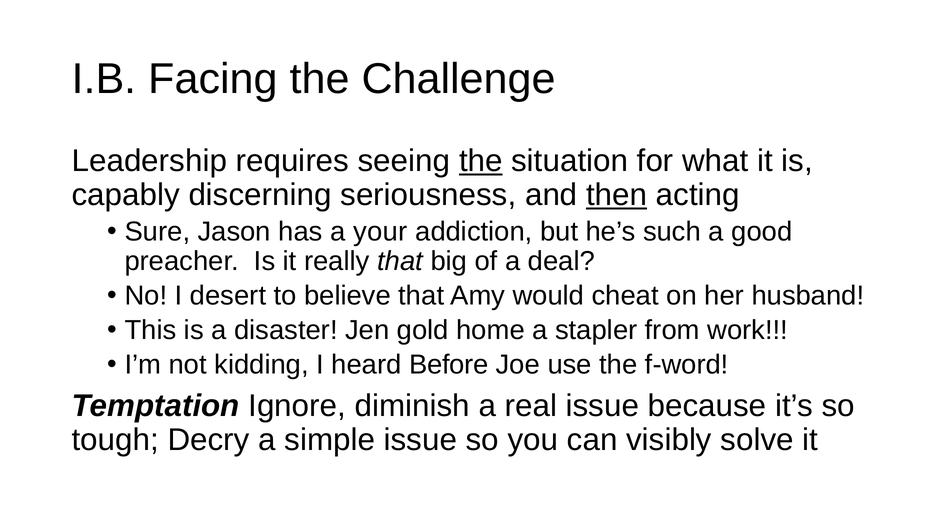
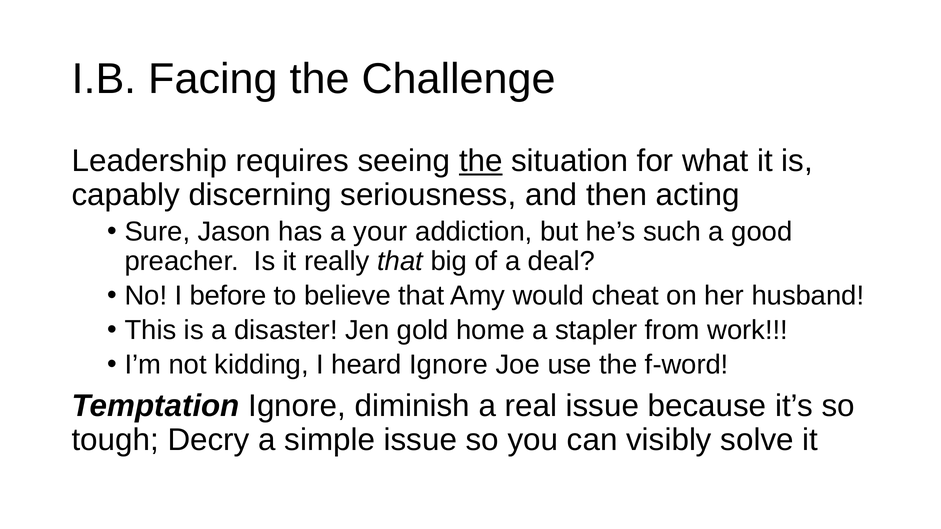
then underline: present -> none
desert: desert -> before
heard Before: Before -> Ignore
